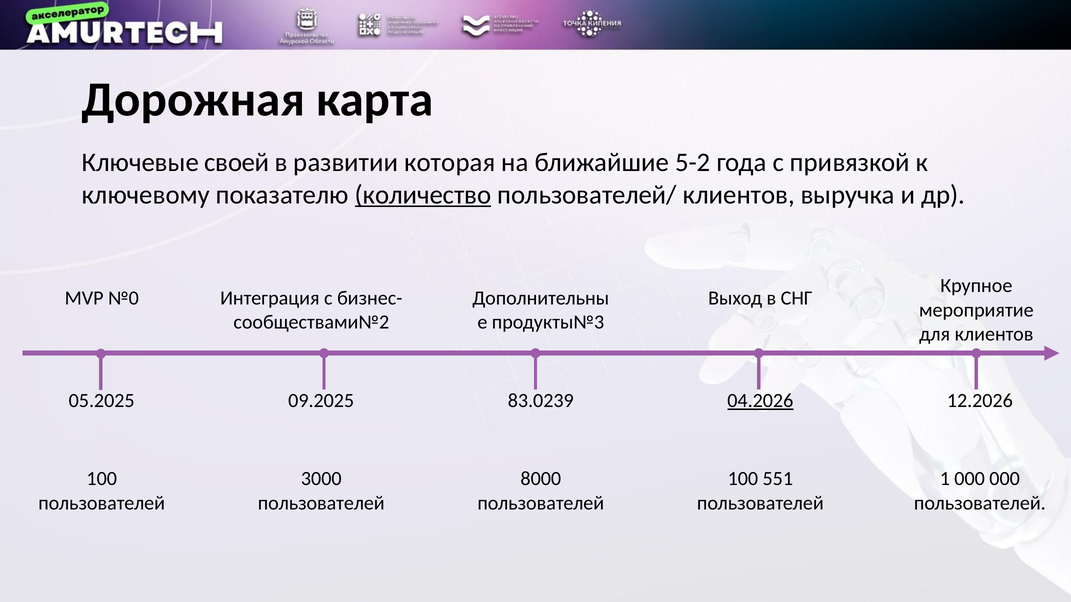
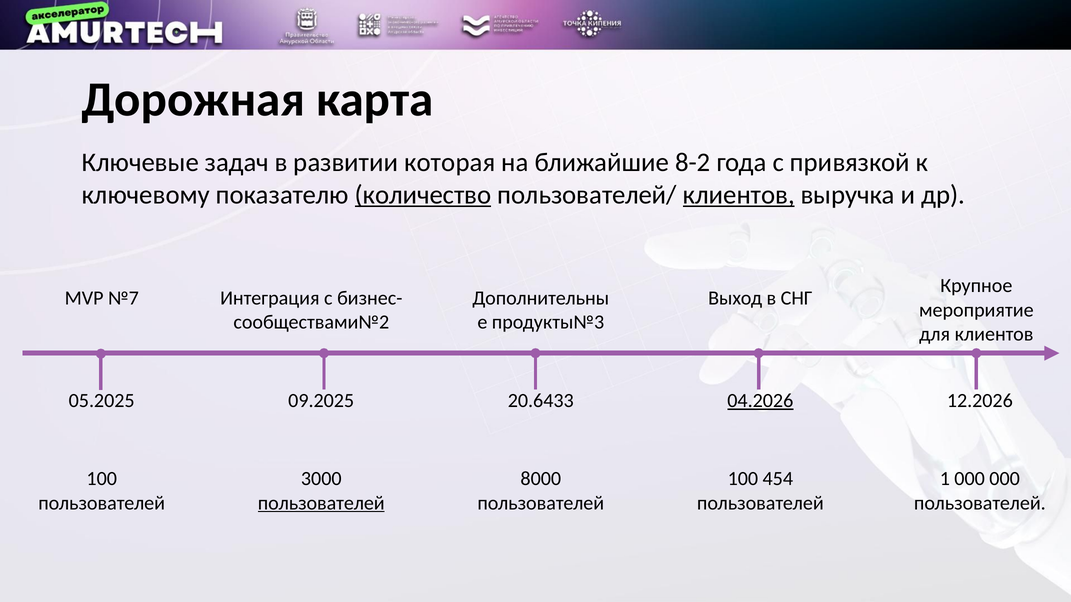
своей: своей -> задач
5-2: 5-2 -> 8-2
клиентов at (739, 195) underline: none -> present
№0: №0 -> №7
83.0239: 83.0239 -> 20.6433
551: 551 -> 454
пользователей at (321, 503) underline: none -> present
